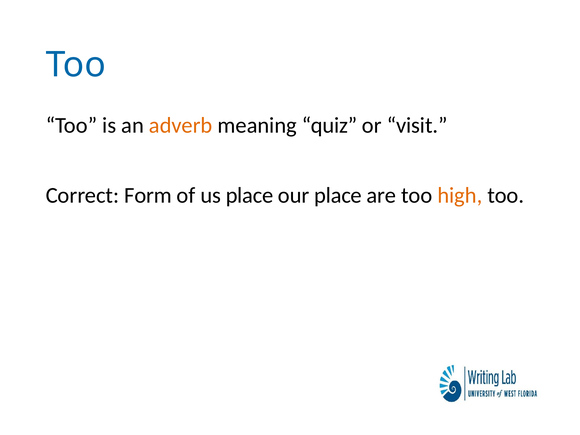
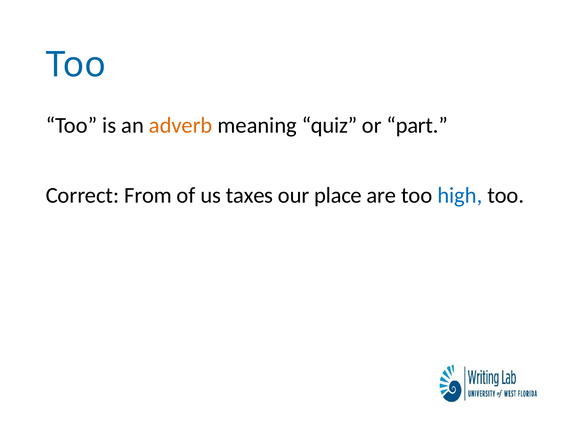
visit: visit -> part
Form: Form -> From
us place: place -> taxes
high colour: orange -> blue
